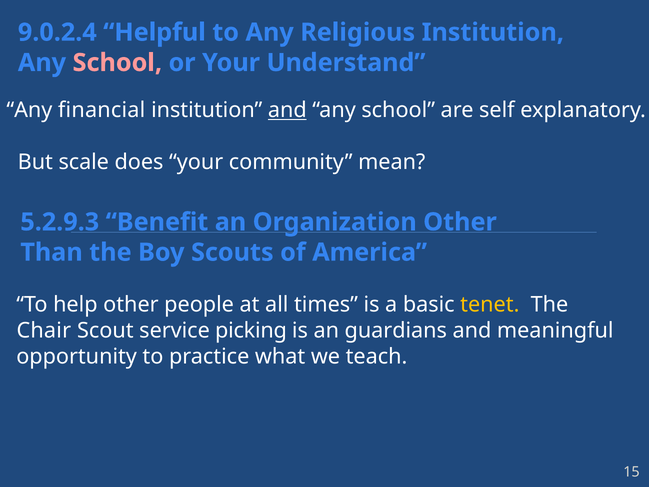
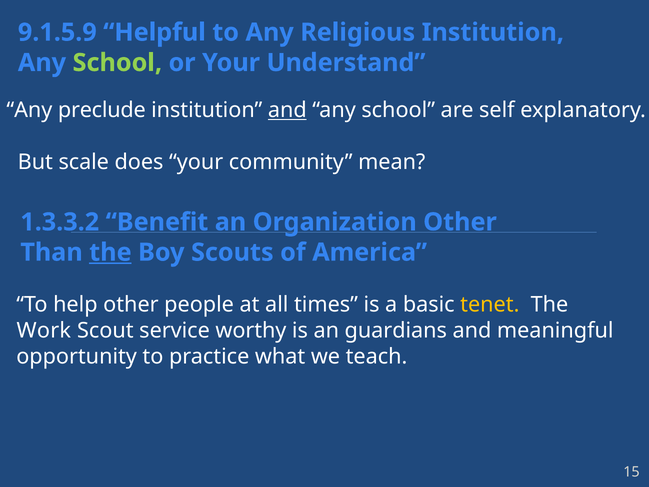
9.0.2.4: 9.0.2.4 -> 9.1.5.9
School at (117, 63) colour: pink -> light green
financial: financial -> preclude
5.2.9.3: 5.2.9.3 -> 1.3.3.2
the at (110, 252) underline: none -> present
Chair: Chair -> Work
picking: picking -> worthy
